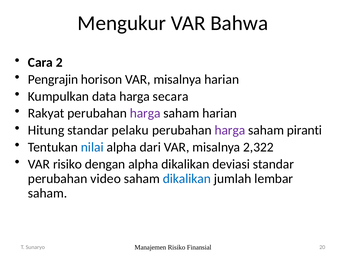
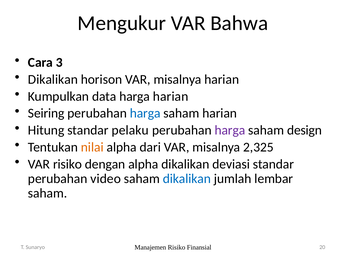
2: 2 -> 3
Pengrajin at (53, 80): Pengrajin -> Dikalikan
harga secara: secara -> harian
Rakyat: Rakyat -> Seiring
harga at (145, 114) colour: purple -> blue
piranti: piranti -> design
nilai colour: blue -> orange
2,322: 2,322 -> 2,325
